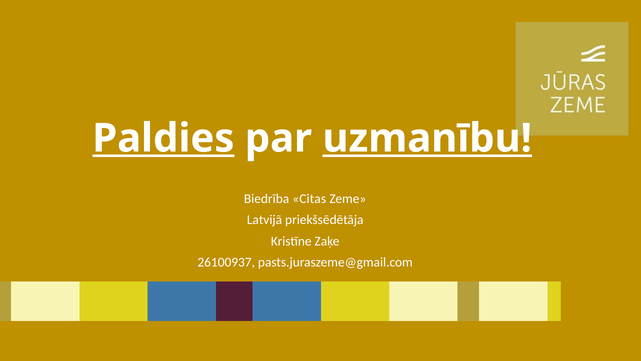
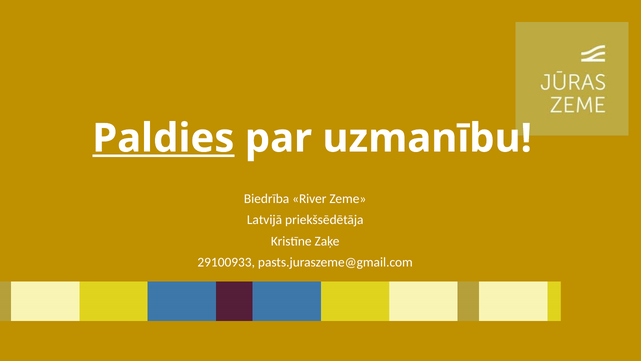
uzmanību underline: present -> none
Citas: Citas -> River
26100937: 26100937 -> 29100933
